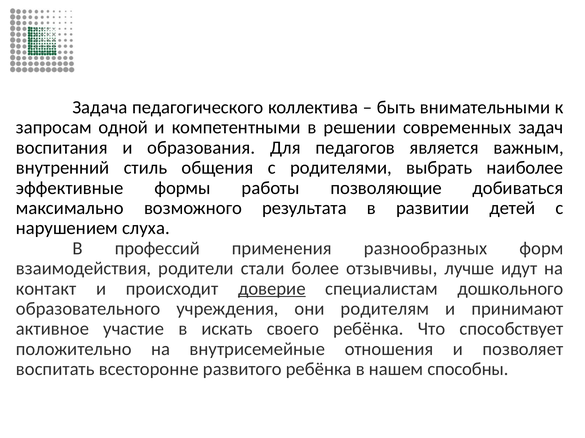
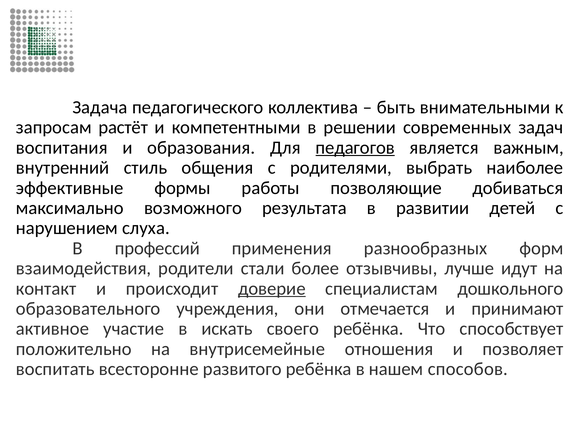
одной: одной -> растёт
педагогов underline: none -> present
родителям: родителям -> отмечается
способны: способны -> способов
